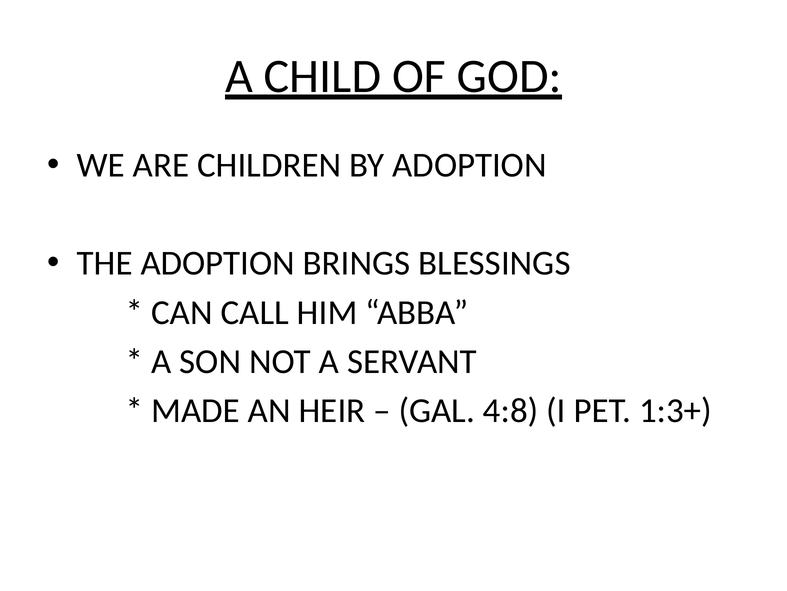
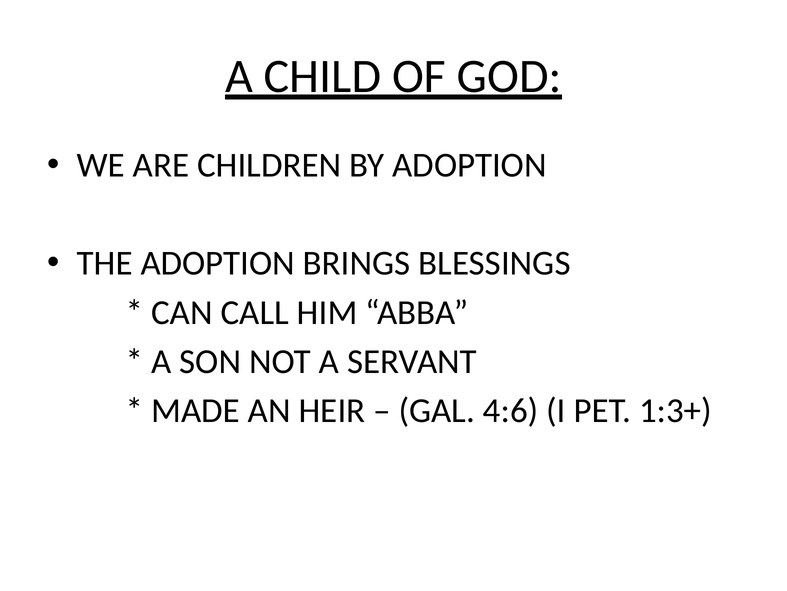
4:8: 4:8 -> 4:6
